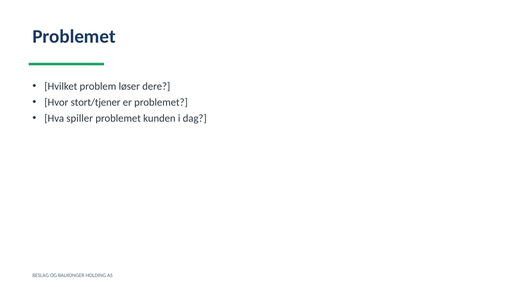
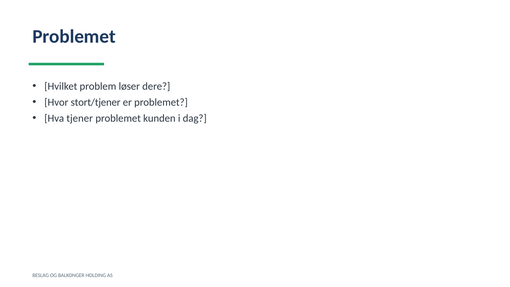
spiller: spiller -> tjener
